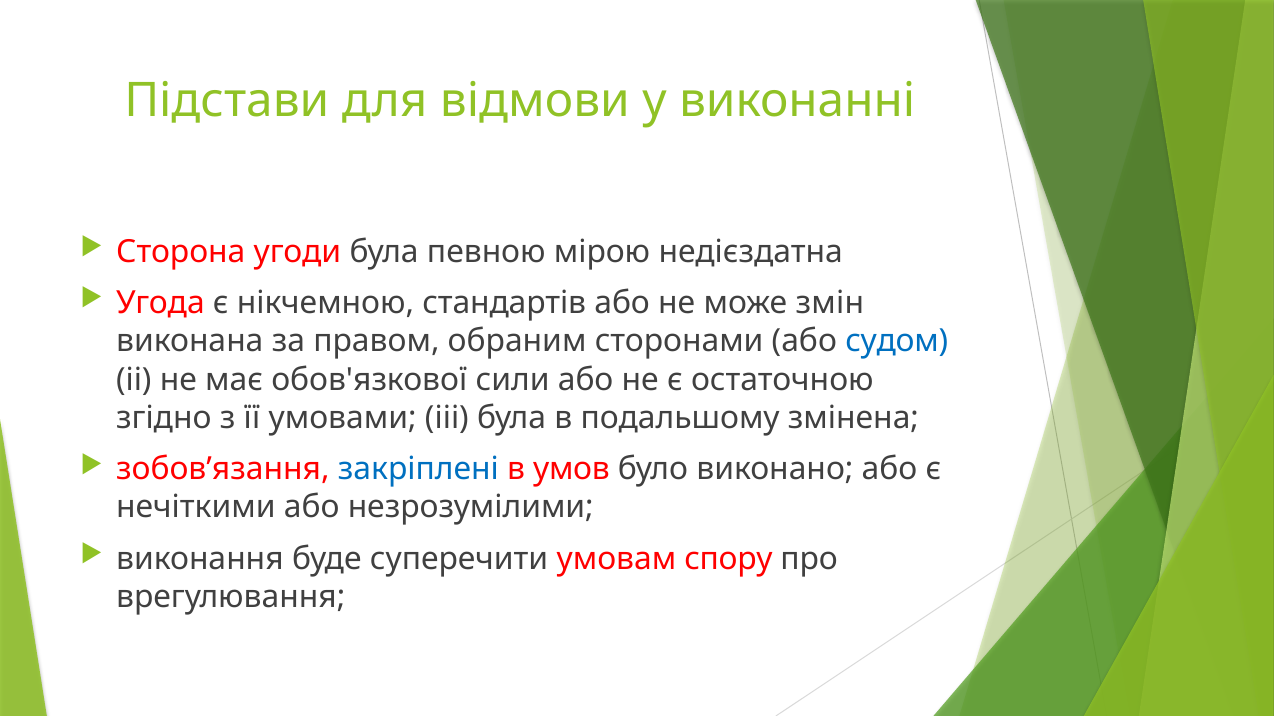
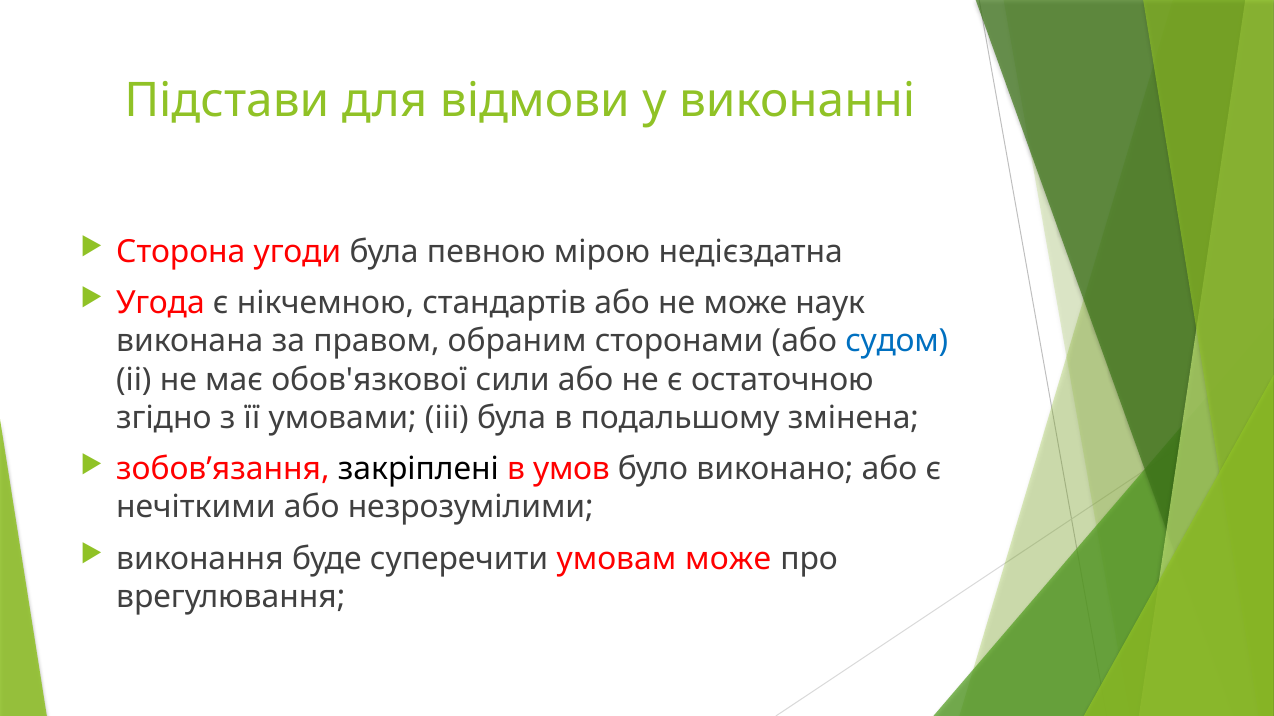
змін: змін -> наук
закріплені colour: blue -> black
умовам спору: спору -> може
